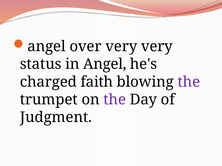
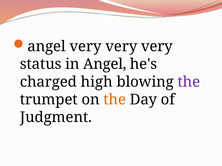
angel over: over -> very
faith: faith -> high
the at (115, 100) colour: purple -> orange
